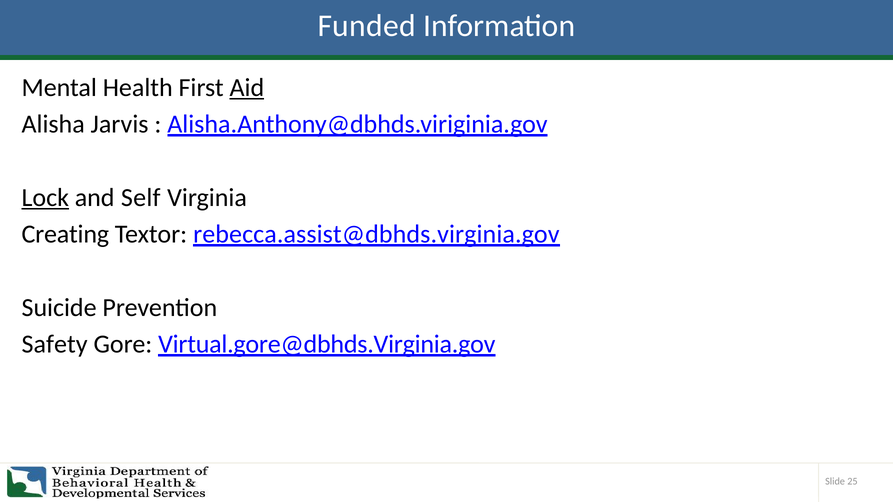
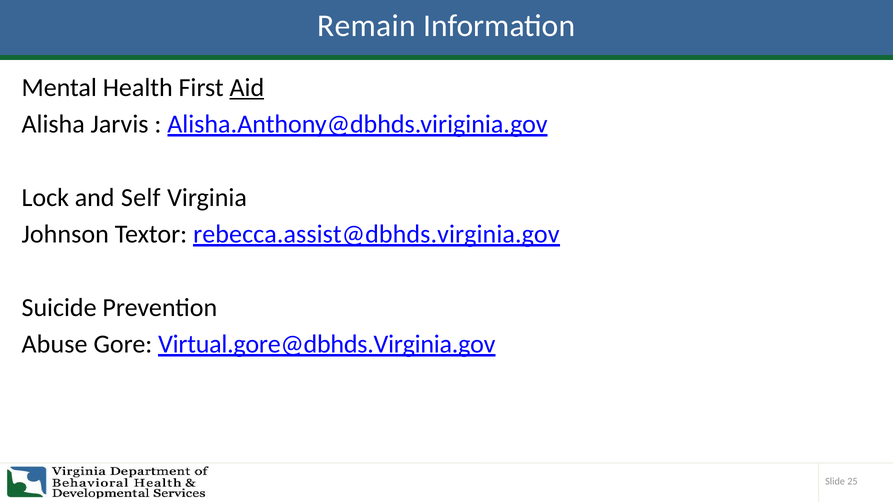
Funded: Funded -> Remain
Lock underline: present -> none
Creating: Creating -> Johnson
Safety: Safety -> Abuse
